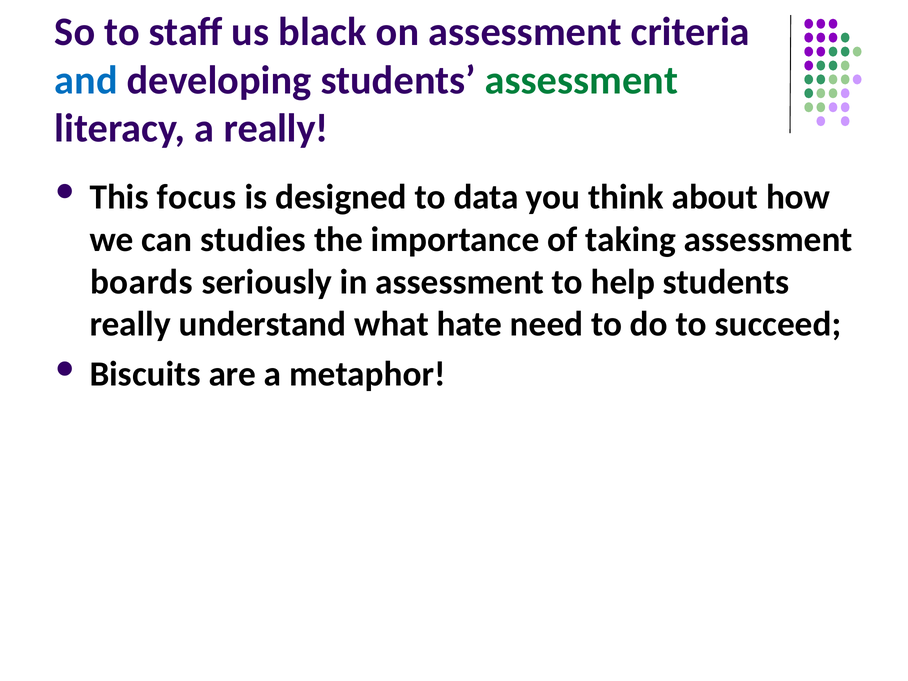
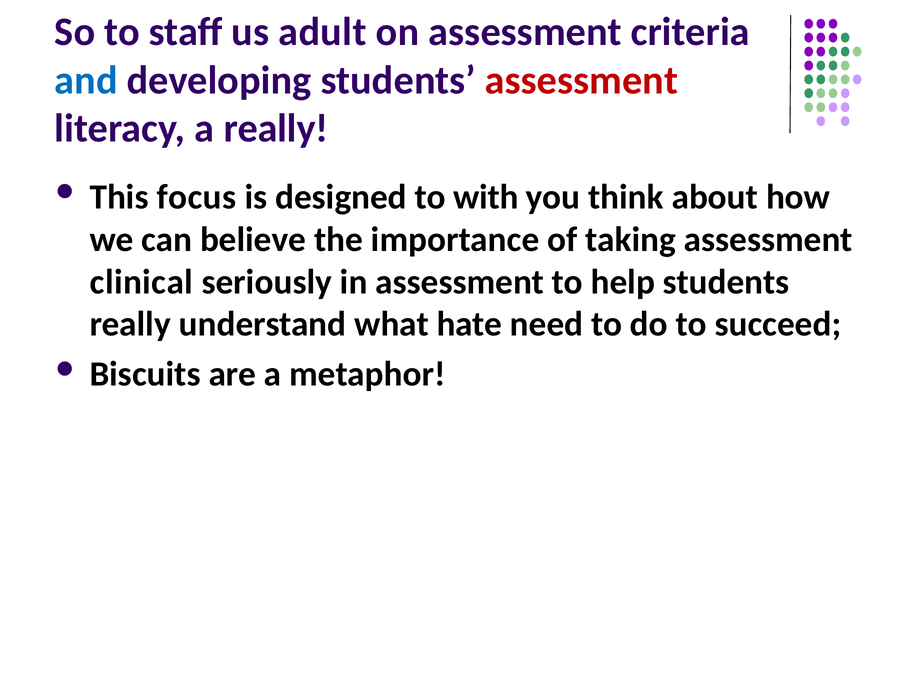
black: black -> adult
assessment at (581, 80) colour: green -> red
data: data -> with
studies: studies -> believe
boards: boards -> clinical
